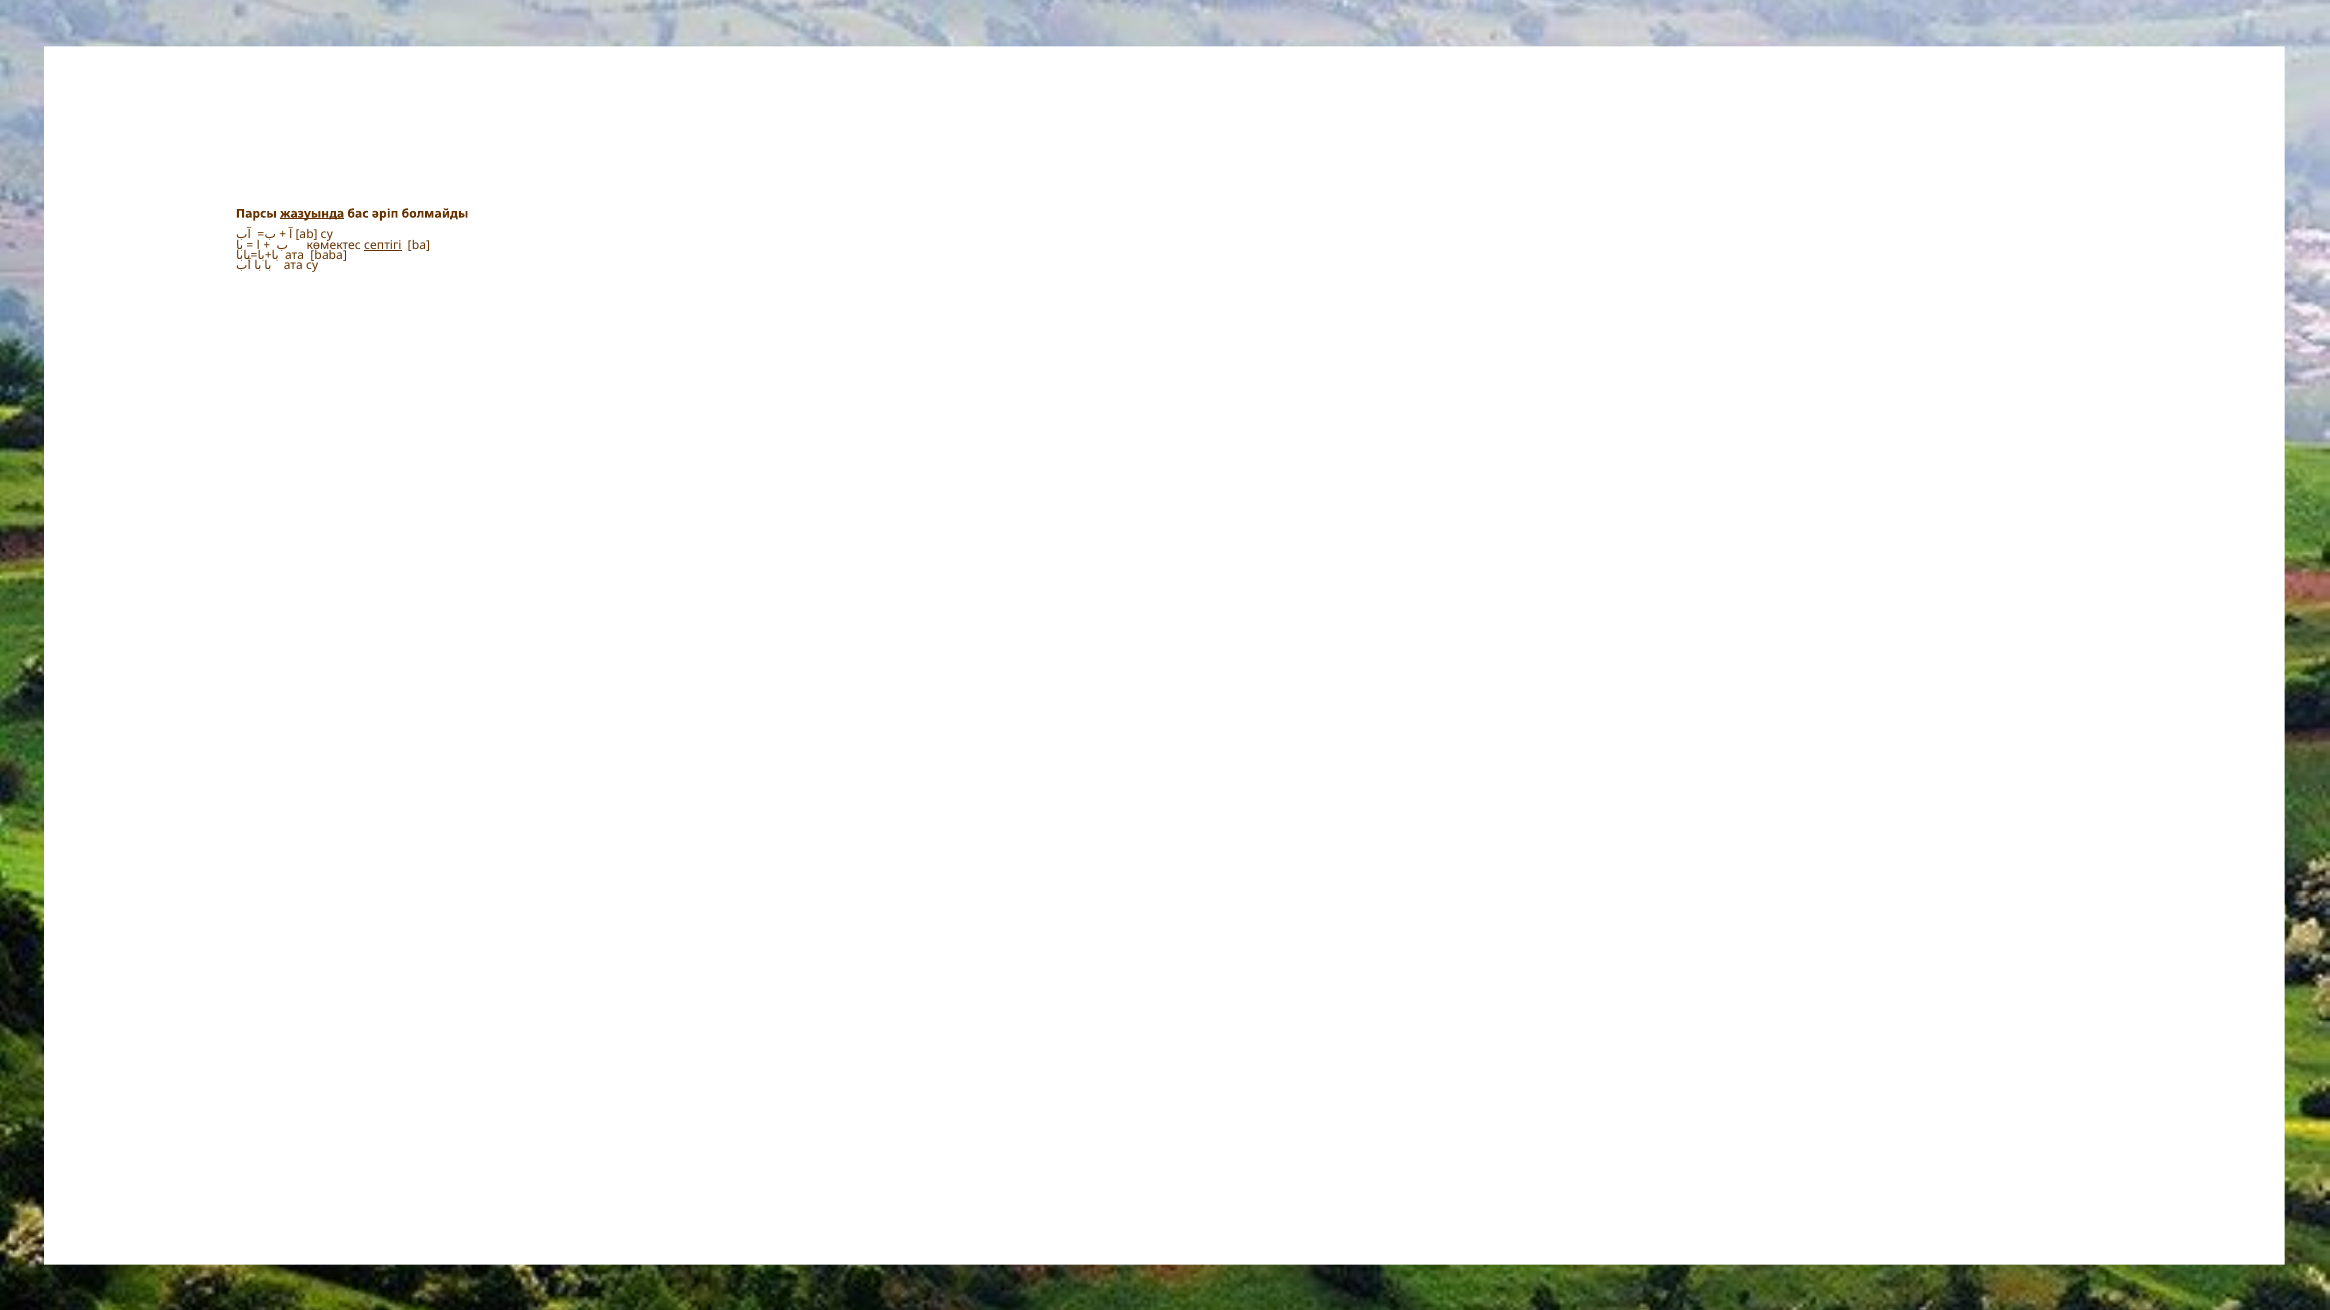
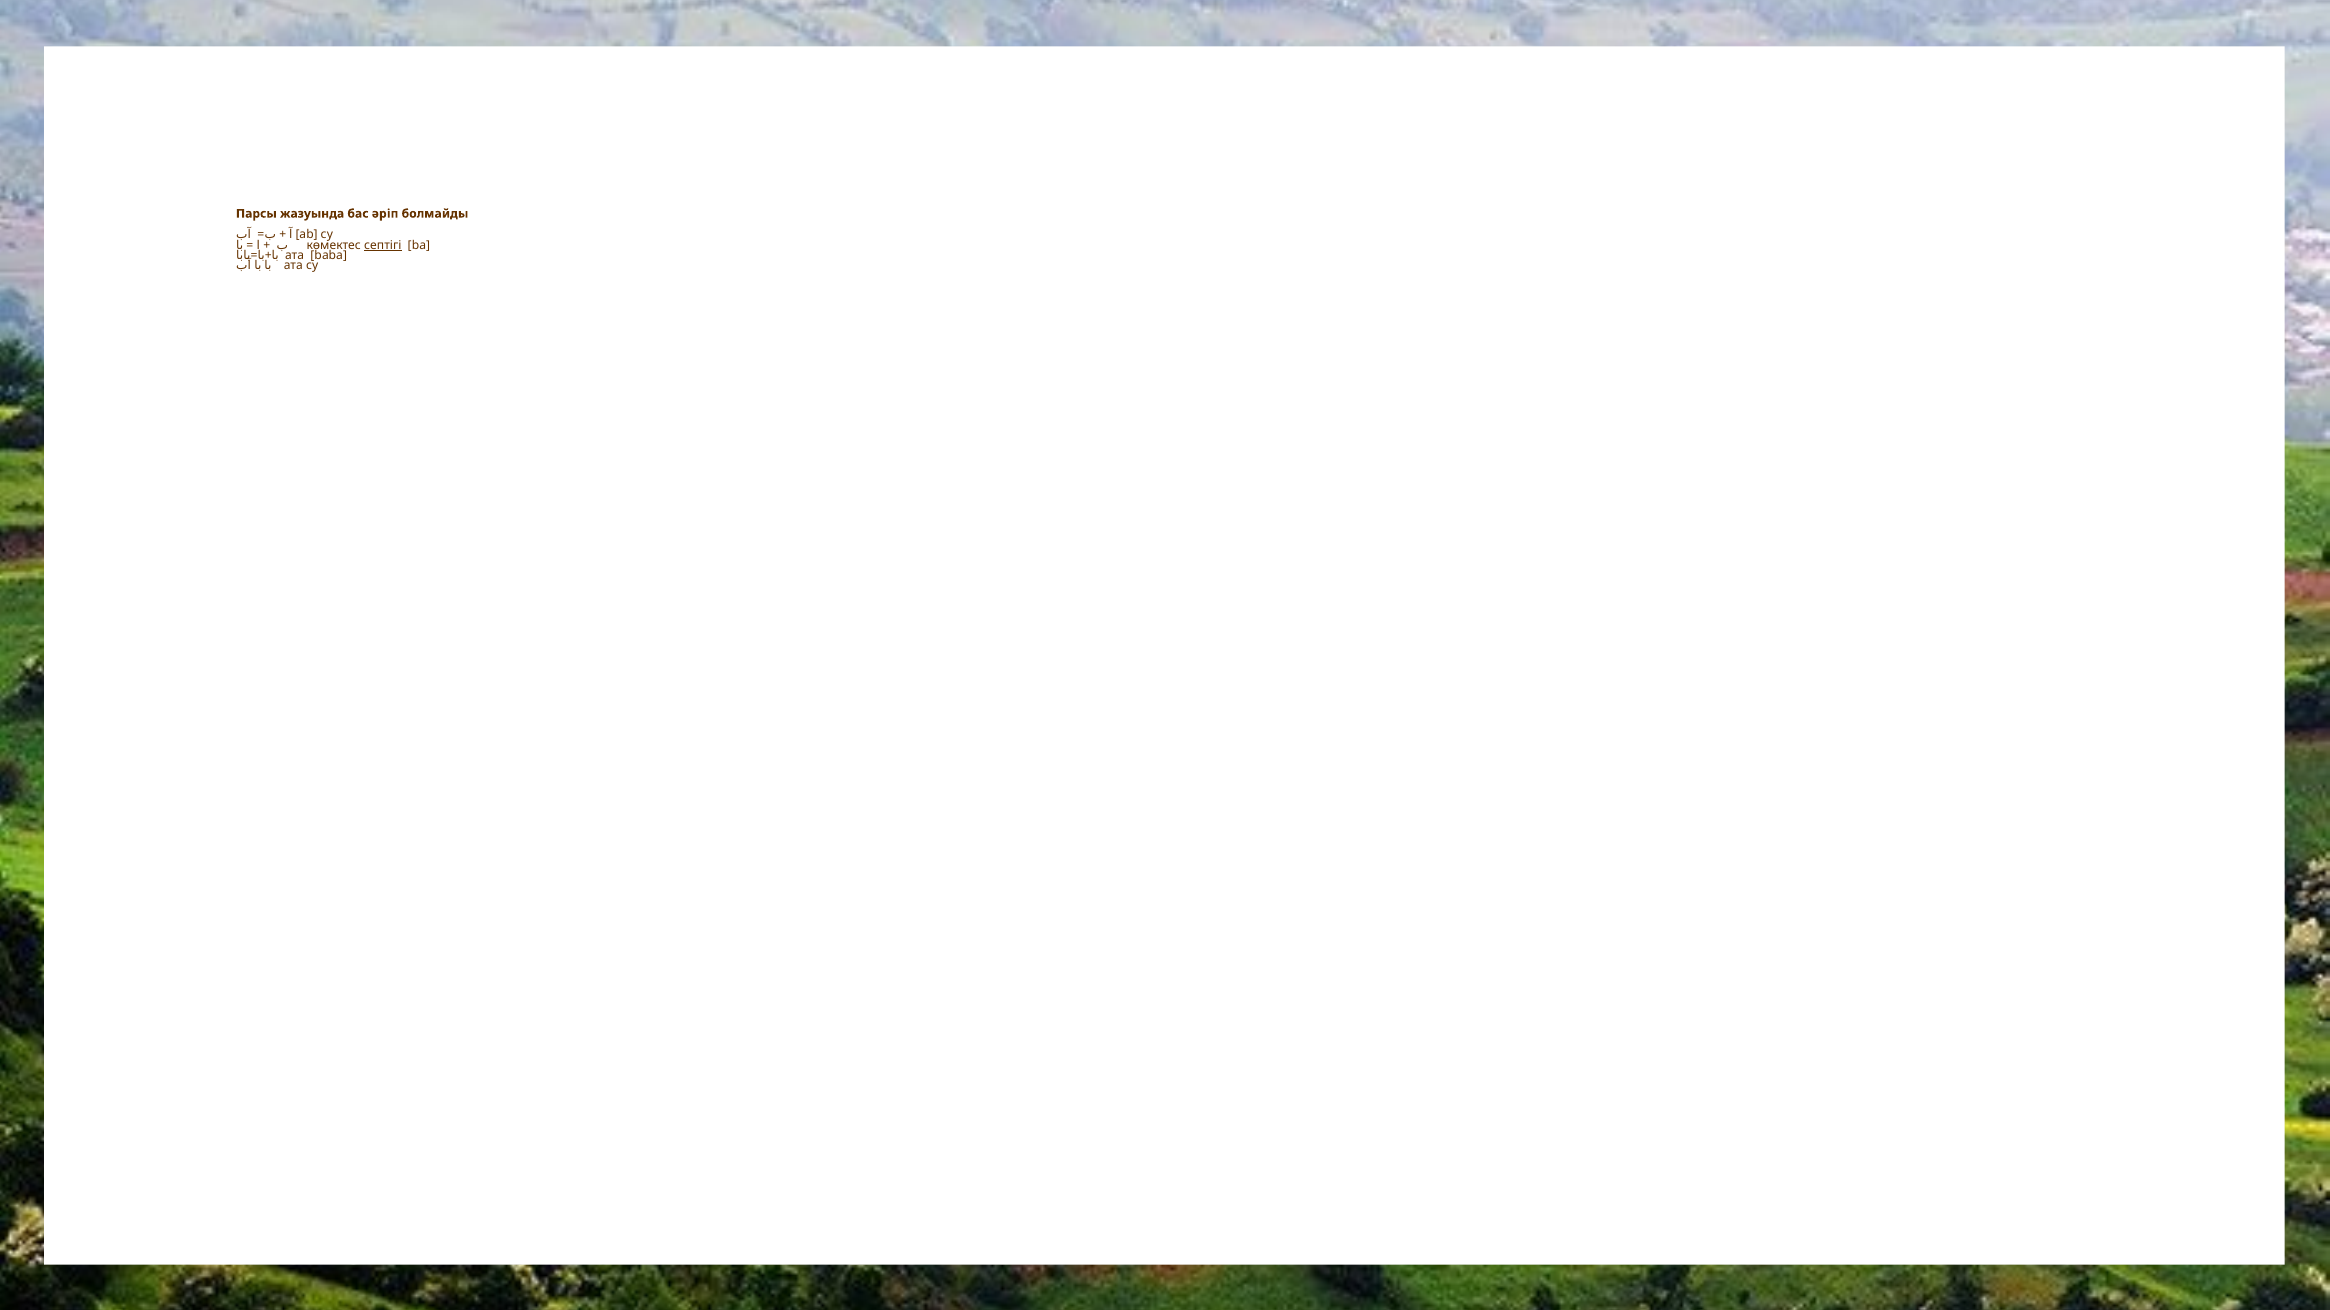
жазуында underline: present -> none
